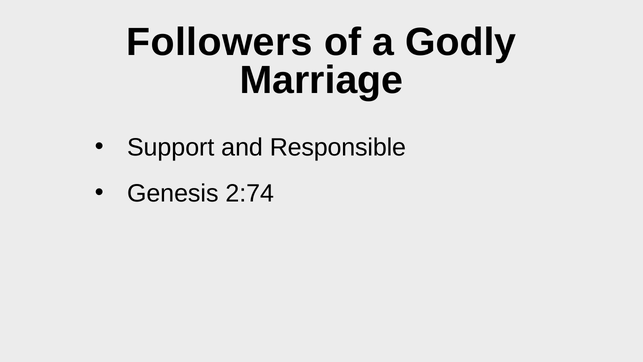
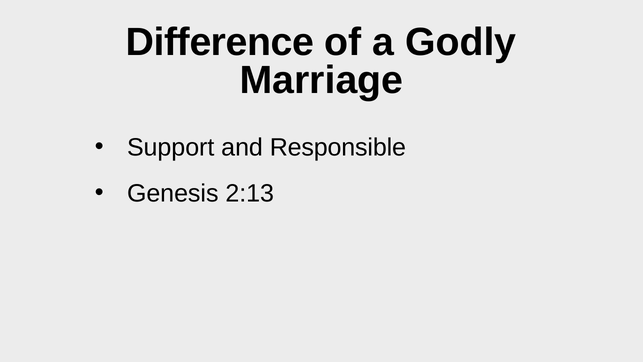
Followers: Followers -> Difference
2:74: 2:74 -> 2:13
